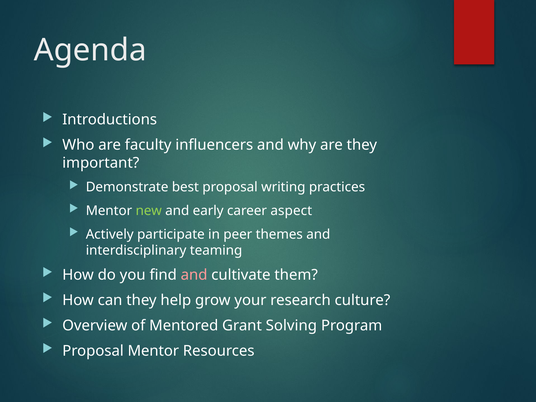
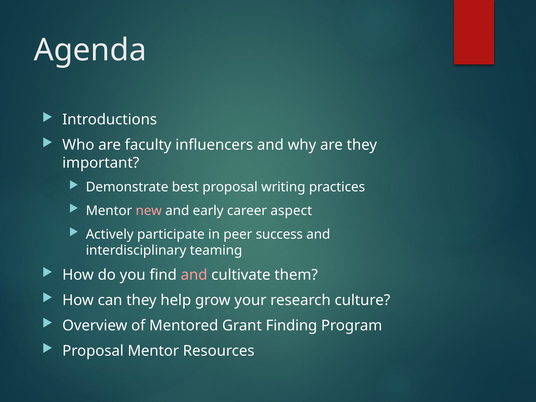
new colour: light green -> pink
themes: themes -> success
Solving: Solving -> Finding
